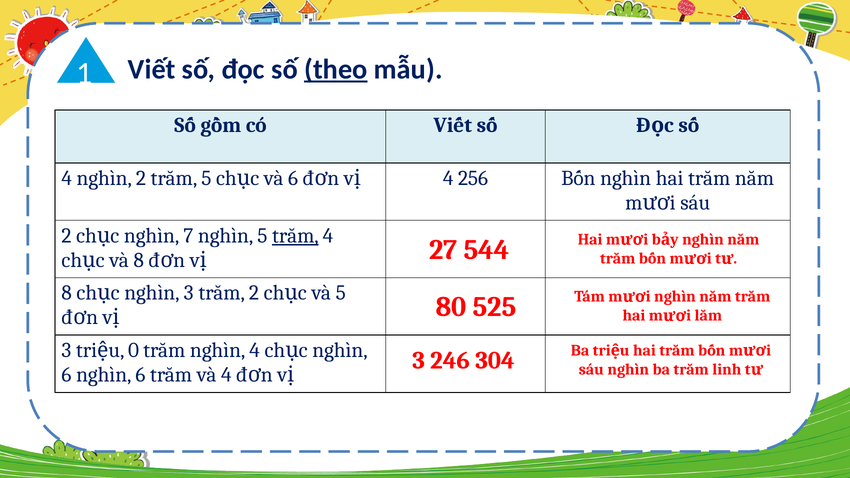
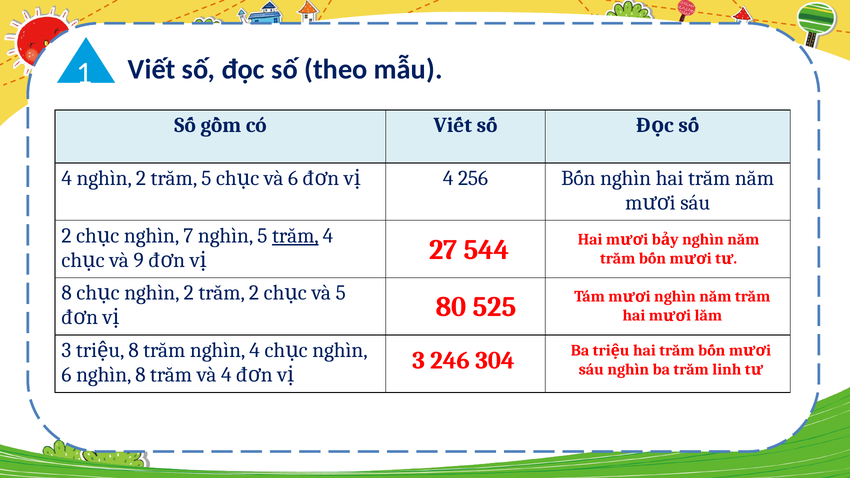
theo underline: present -> none
và 8: 8 -> 9
3 at (189, 293): 3 -> 2
0 at (134, 350): 0 -> 8
nghìn 6: 6 -> 8
